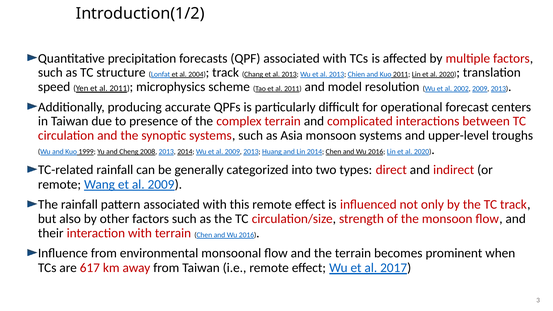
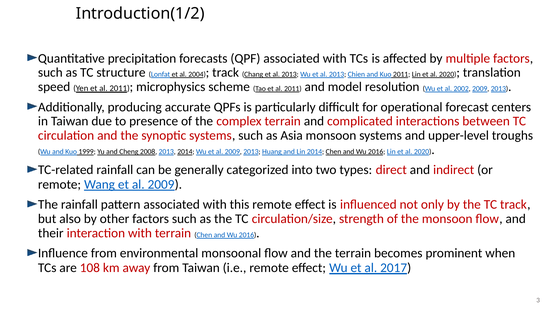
617: 617 -> 108
